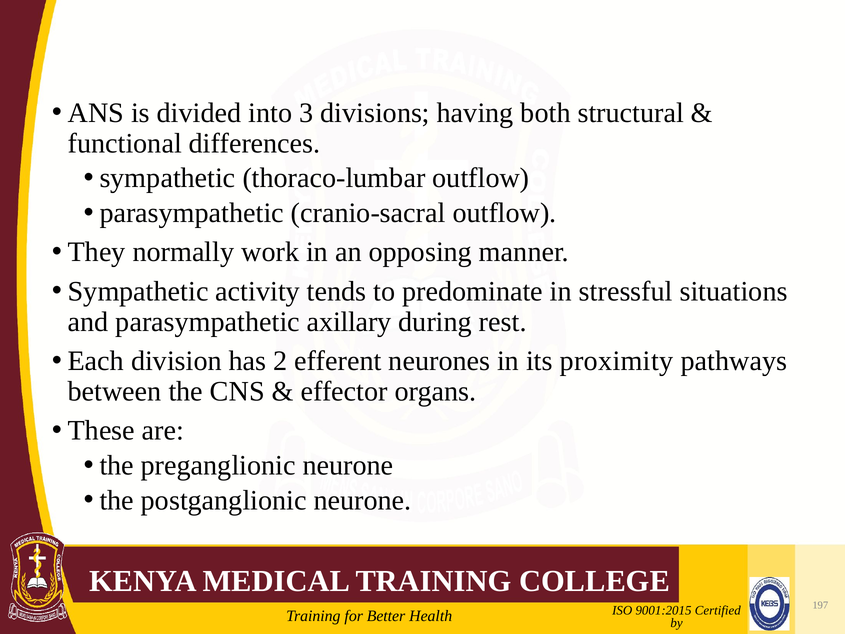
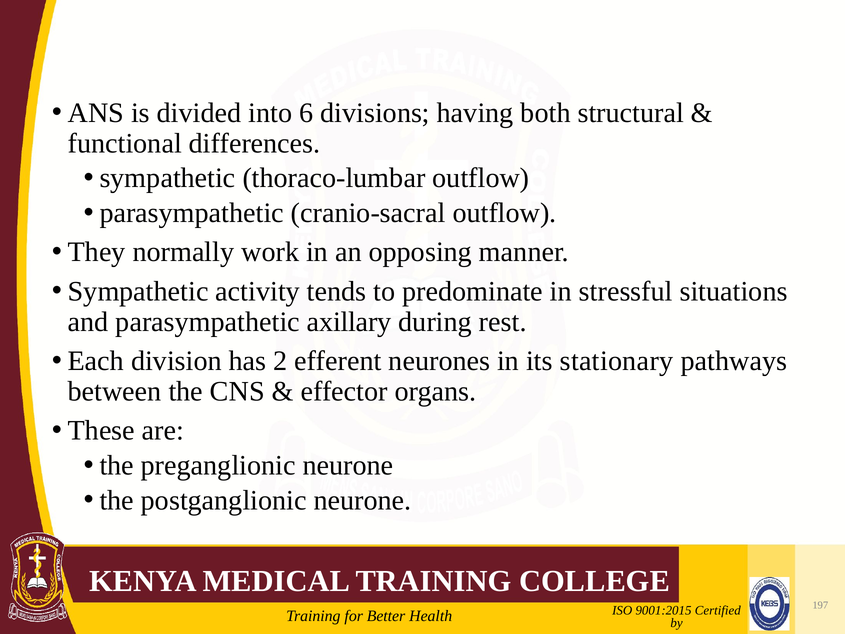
3: 3 -> 6
proximity: proximity -> stationary
